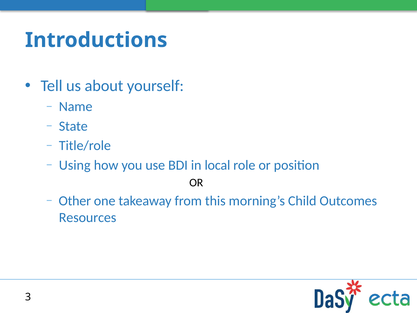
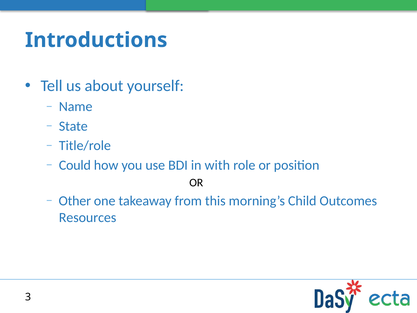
Using: Using -> Could
local: local -> with
